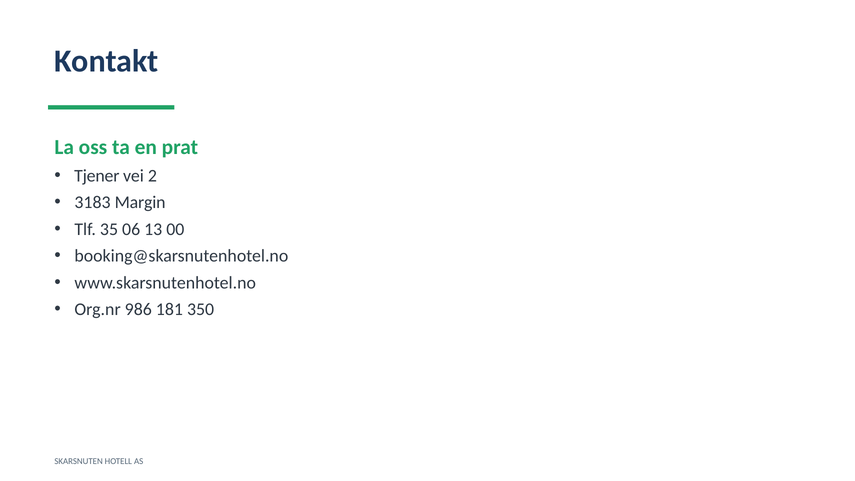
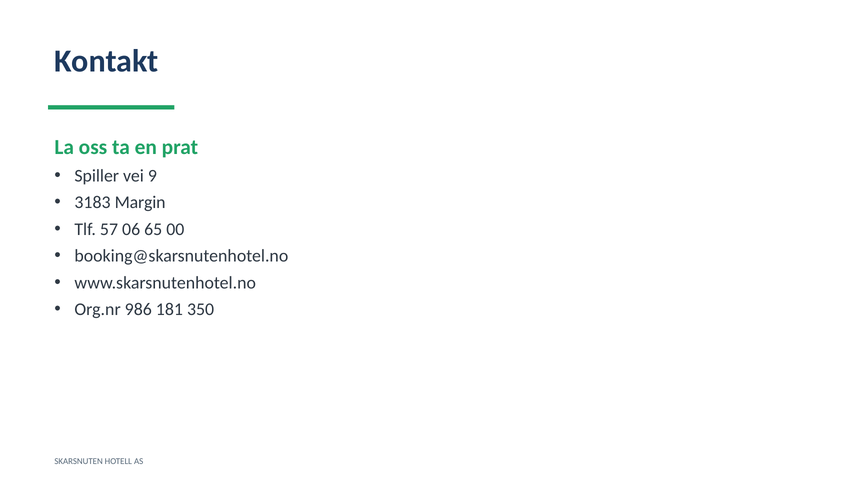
Tjener: Tjener -> Spiller
2: 2 -> 9
35: 35 -> 57
13: 13 -> 65
